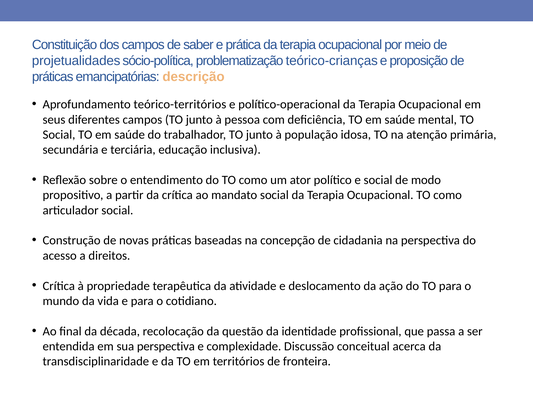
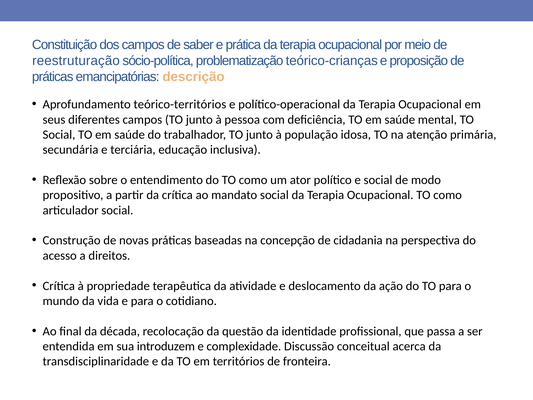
projetualidades: projetualidades -> reestruturação
sua perspectiva: perspectiva -> introduzem
